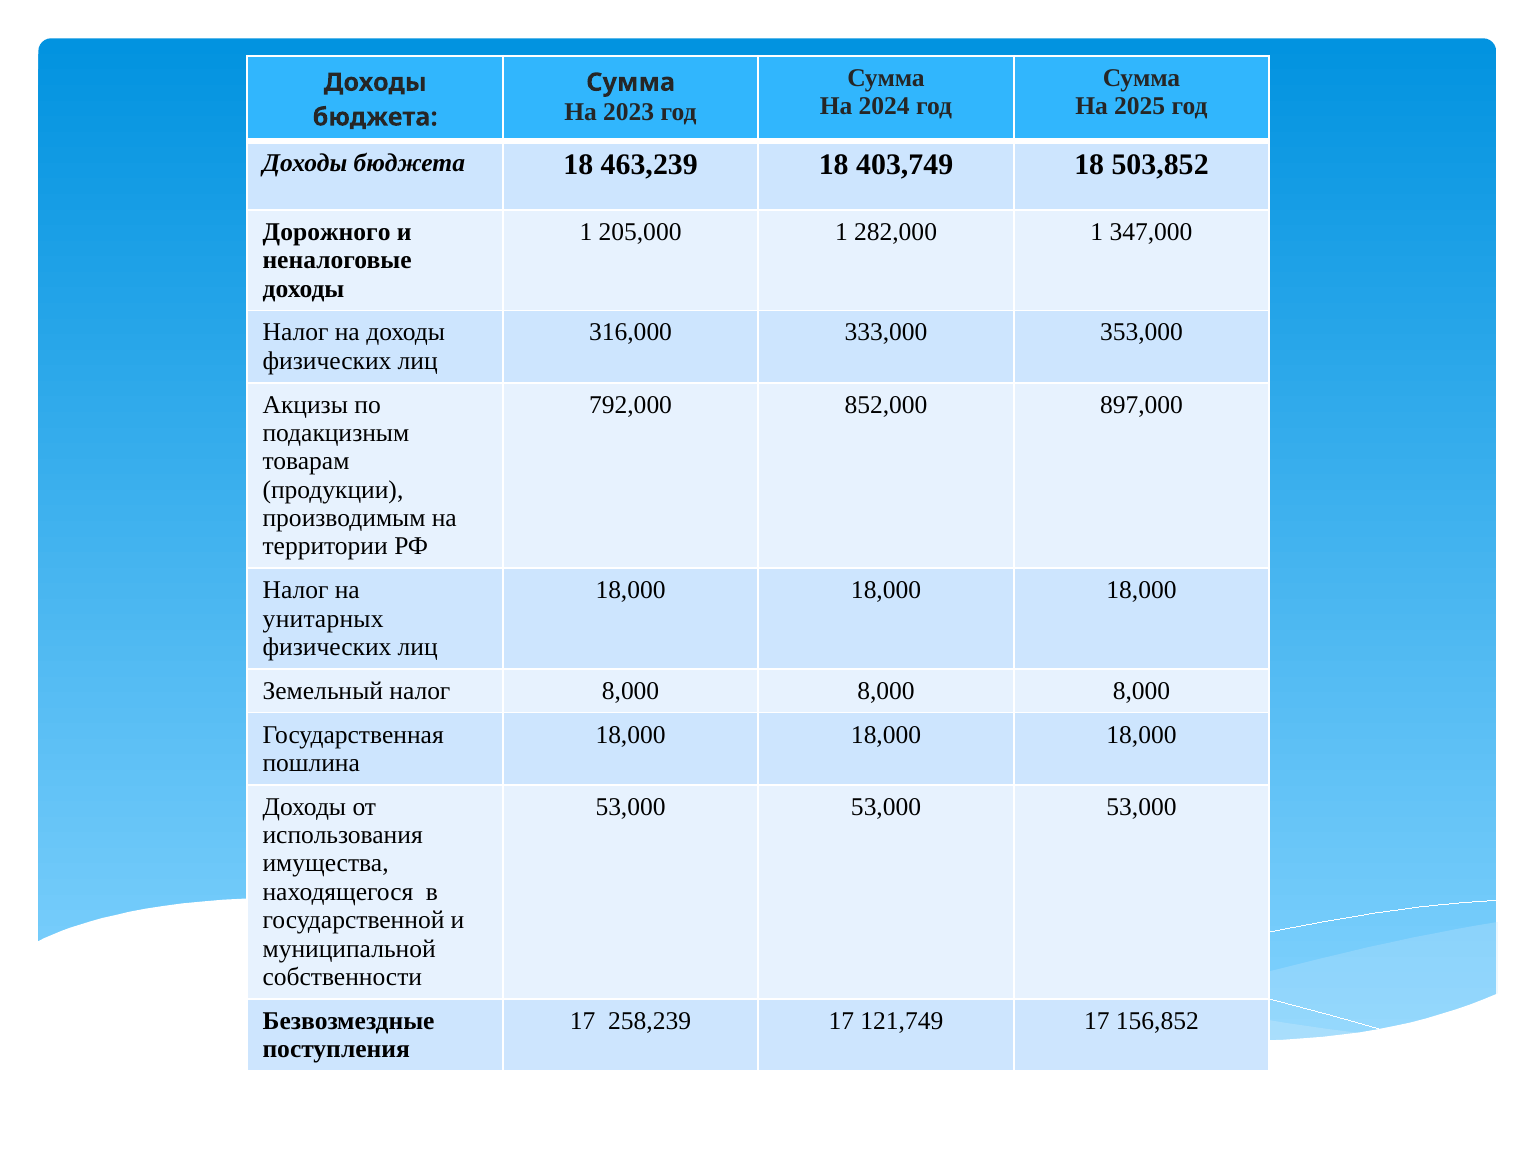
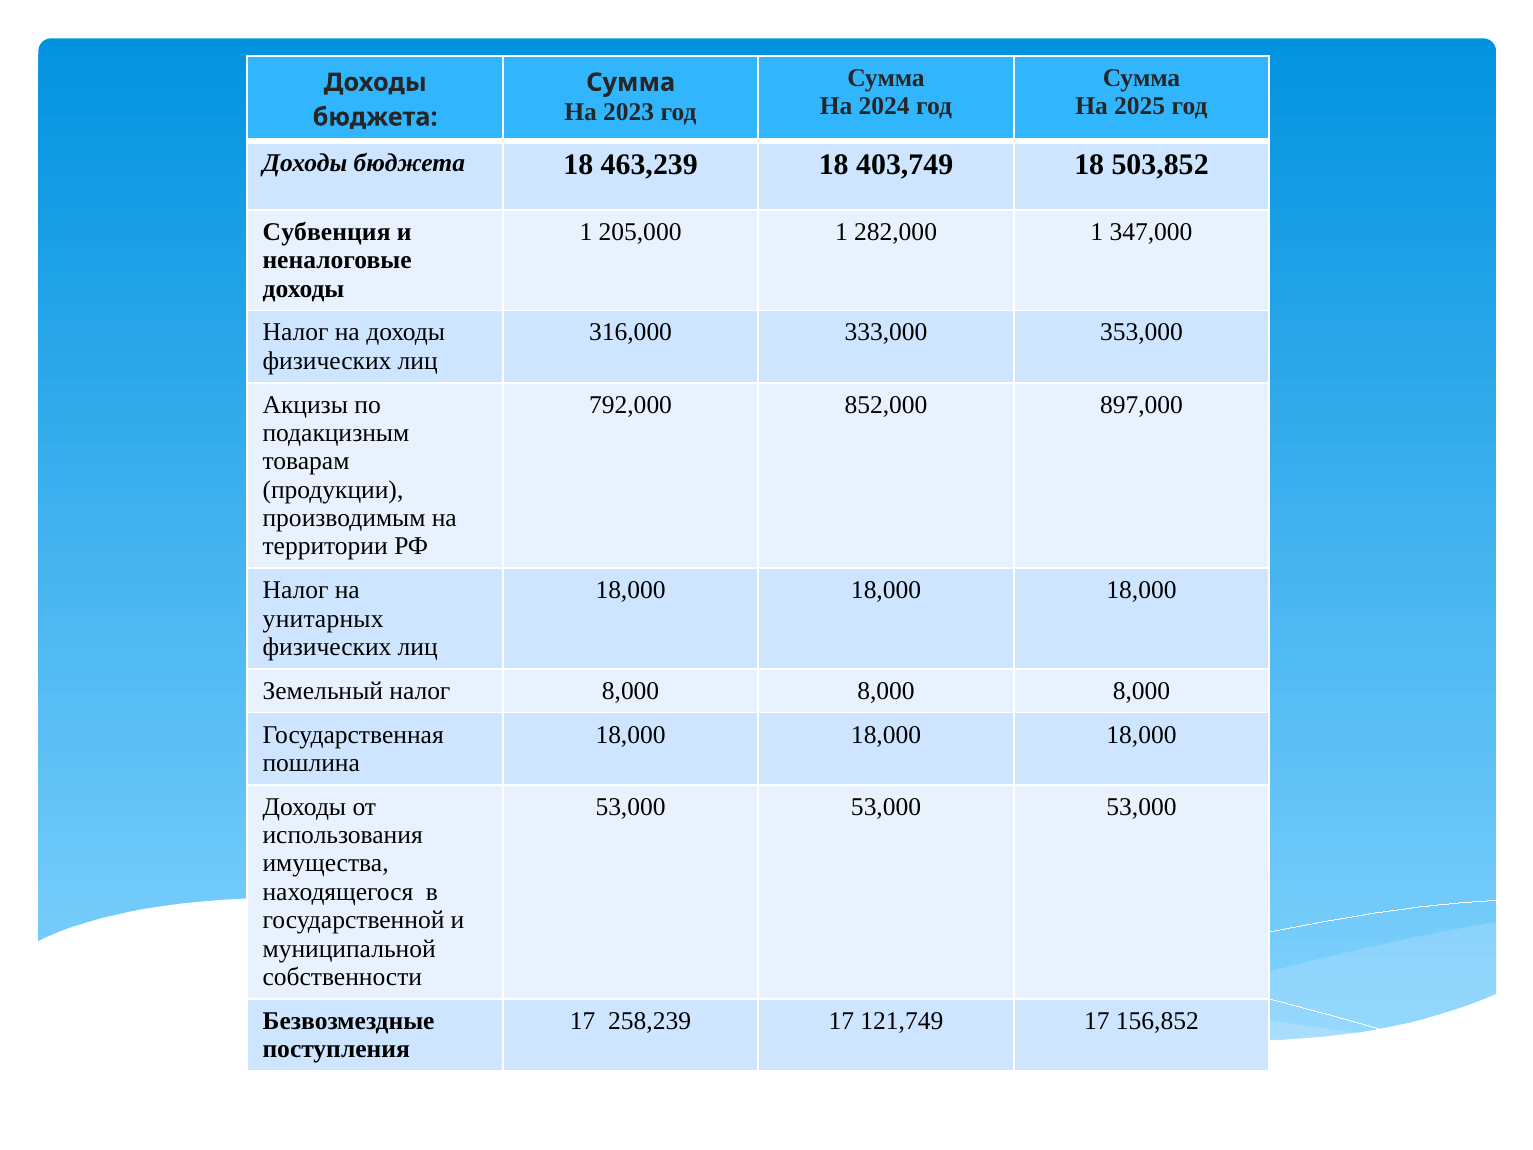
Дорожного: Дорожного -> Субвенция
